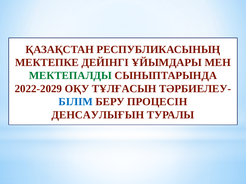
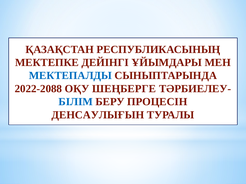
МЕКТЕПАЛДЫ colour: green -> blue
2022-2029: 2022-2029 -> 2022-2088
ТҰЛҒАСЫН: ТҰЛҒАСЫН -> ШЕҢБЕРГЕ
